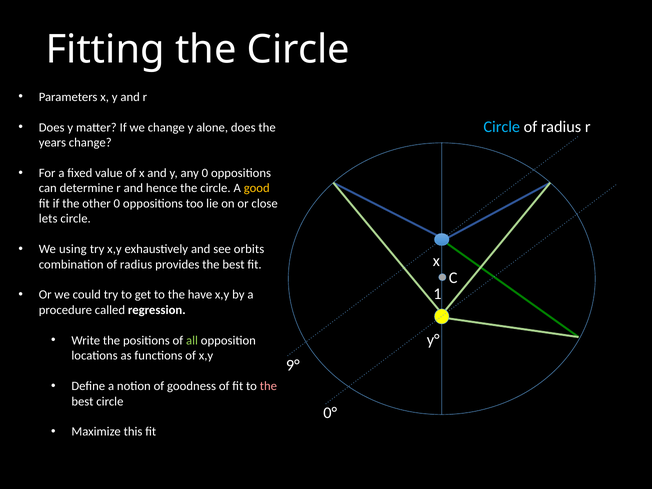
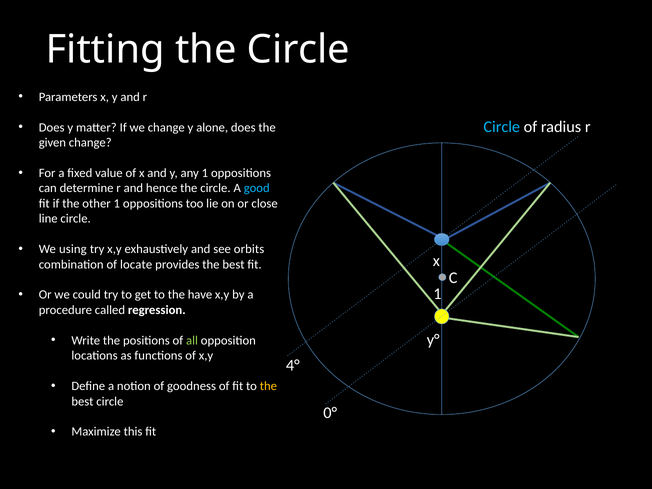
years: years -> given
any 0: 0 -> 1
good colour: yellow -> light blue
other 0: 0 -> 1
lets: lets -> line
combination of radius: radius -> locate
9°: 9° -> 4°
the at (268, 386) colour: pink -> yellow
